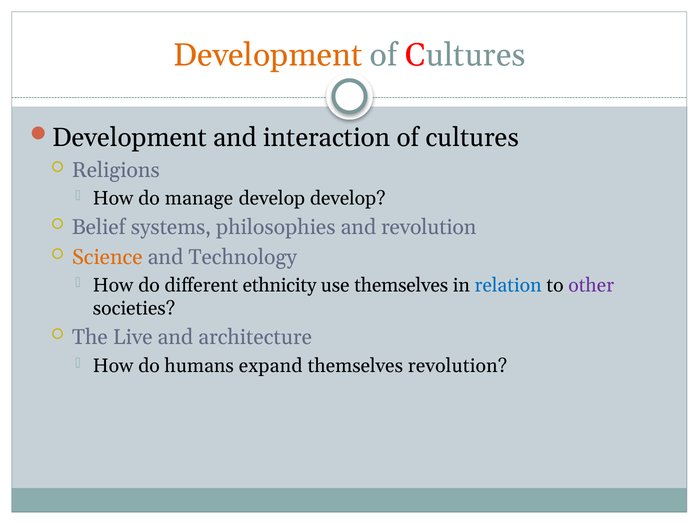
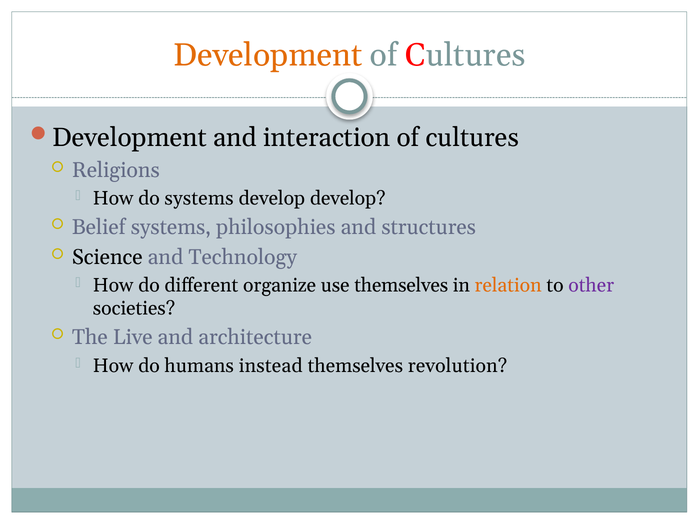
do manage: manage -> systems
and revolution: revolution -> structures
Science colour: orange -> black
ethnicity: ethnicity -> organize
relation colour: blue -> orange
expand: expand -> instead
